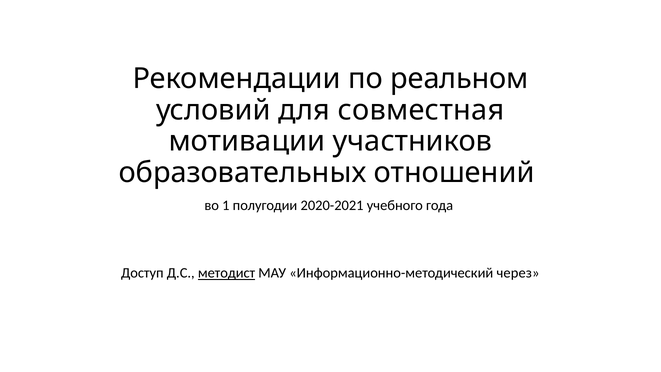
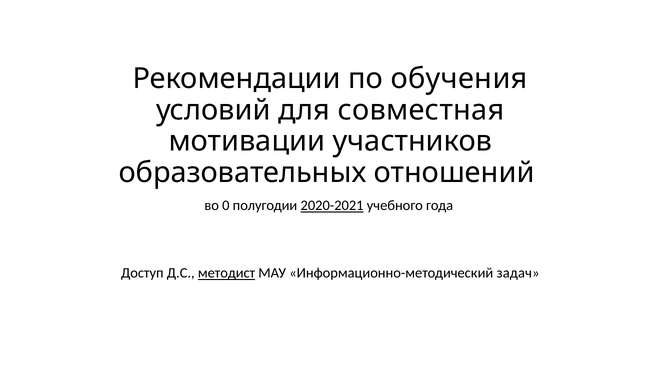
реальном: реальном -> обучения
1: 1 -> 0
2020-2021 underline: none -> present
через: через -> задач
